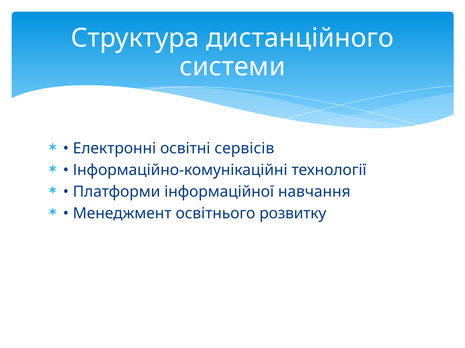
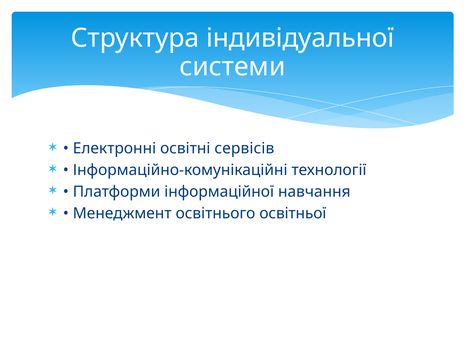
дистанційного: дистанційного -> індивідуальної
розвитку: розвитку -> освітньої
